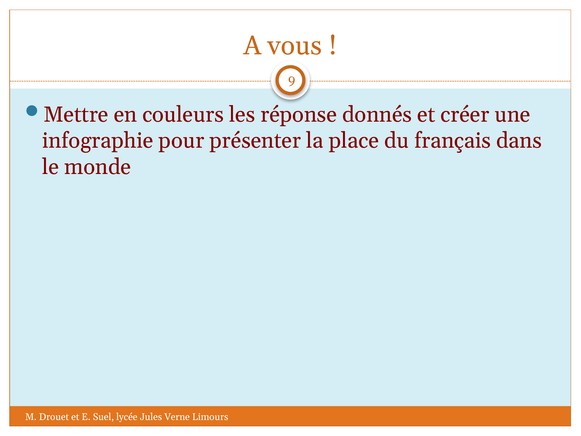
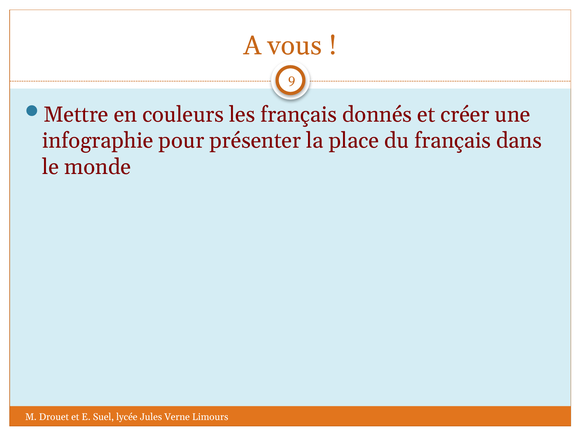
les réponse: réponse -> français
